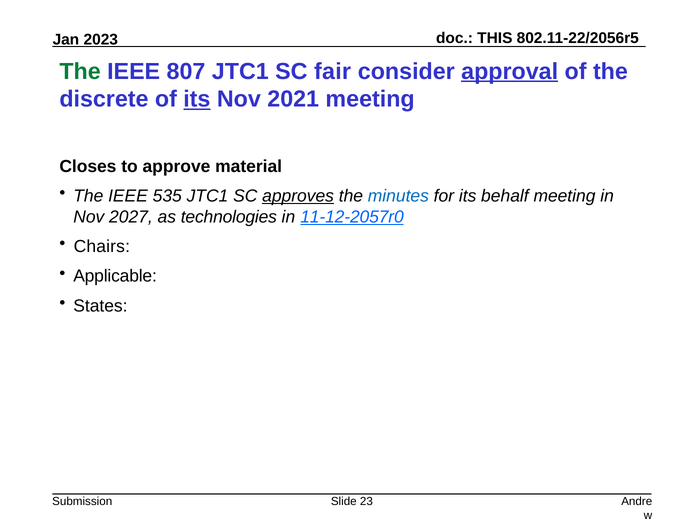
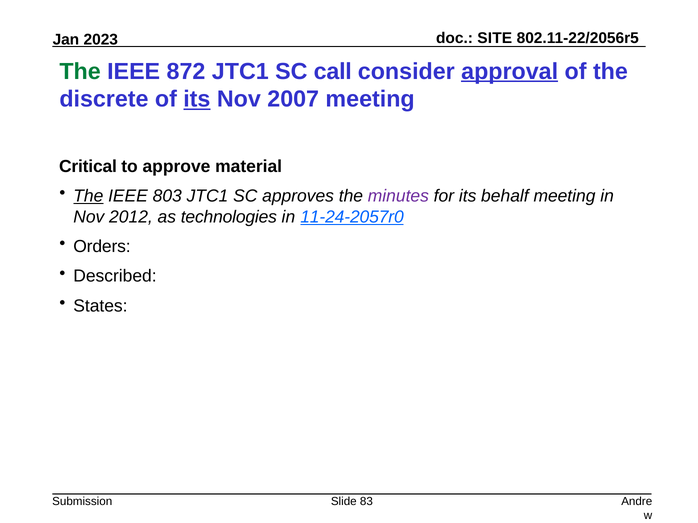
THIS: THIS -> SITE
807: 807 -> 872
fair: fair -> call
2021: 2021 -> 2007
Closes: Closes -> Critical
The at (88, 196) underline: none -> present
535: 535 -> 803
approves underline: present -> none
minutes colour: blue -> purple
2027: 2027 -> 2012
11-12-2057r0: 11-12-2057r0 -> 11-24-2057r0
Chairs: Chairs -> Orders
Applicable: Applicable -> Described
23: 23 -> 83
